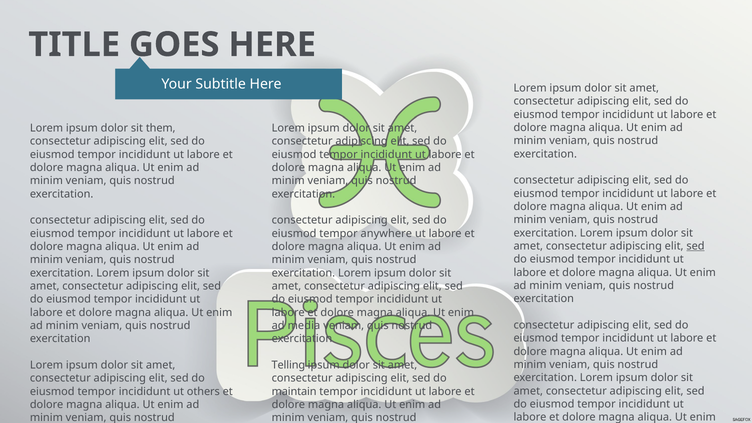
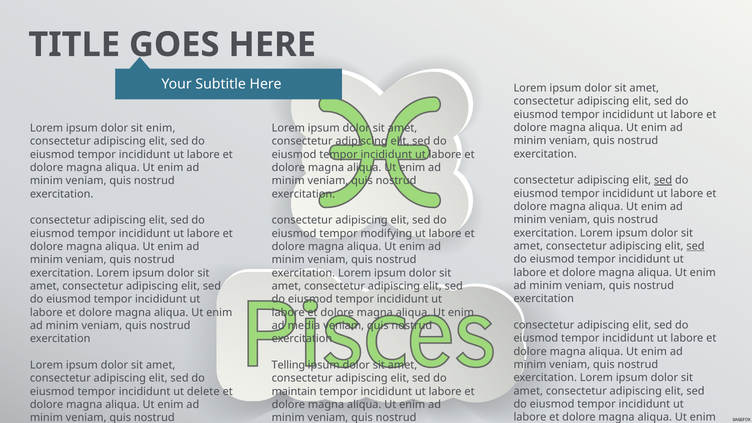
sit them: them -> enim
sed at (663, 180) underline: none -> present
anywhere: anywhere -> modifying
others: others -> delete
